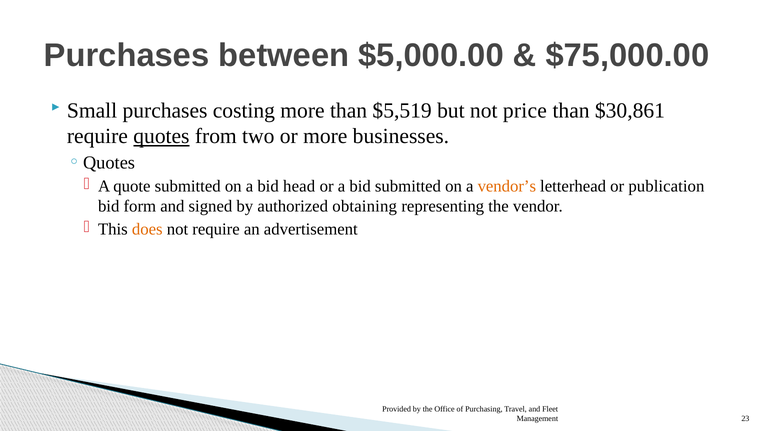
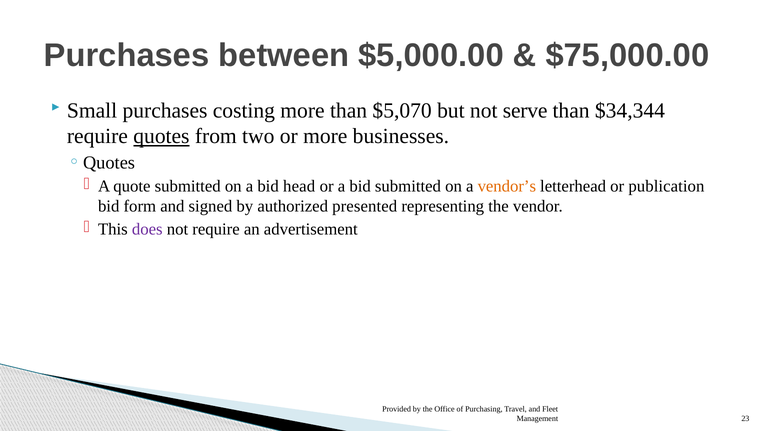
$5,519: $5,519 -> $5,070
price: price -> serve
$30,861: $30,861 -> $34,344
obtaining: obtaining -> presented
does colour: orange -> purple
